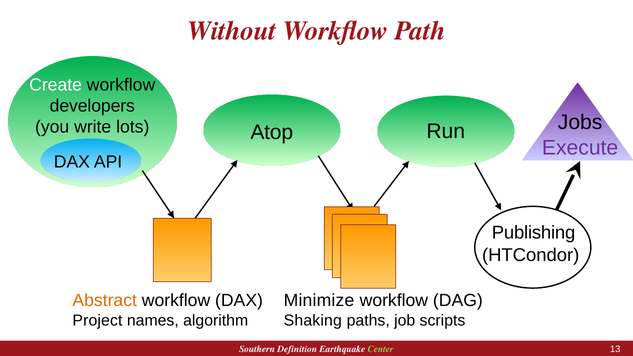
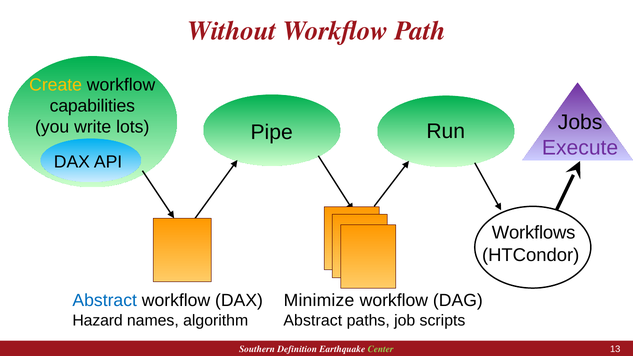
Create colour: white -> yellow
developers: developers -> capabilities
Atop: Atop -> Pipe
Publishing: Publishing -> Workflows
Abstract at (105, 301) colour: orange -> blue
Project: Project -> Hazard
Shaking at (313, 320): Shaking -> Abstract
